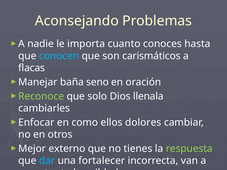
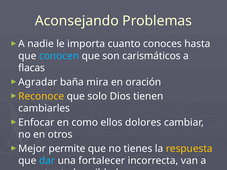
Manejar: Manejar -> Agradar
seno: seno -> mira
Reconoce colour: light green -> yellow
llenala: llenala -> tienen
externo: externo -> permite
respuesta colour: light green -> yellow
